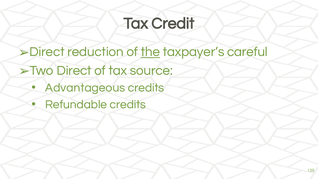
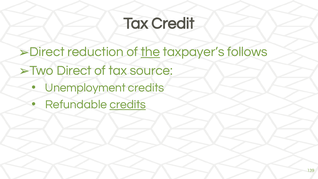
careful: careful -> follows
Advantageous: Advantageous -> Unemployment
credits at (128, 104) underline: none -> present
